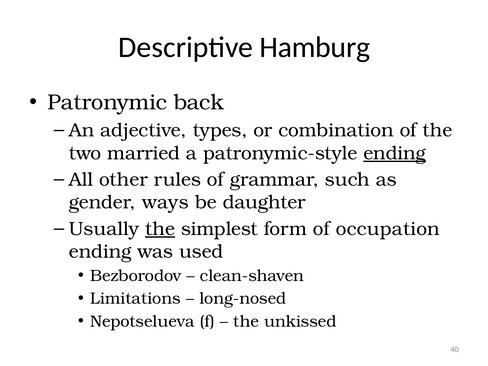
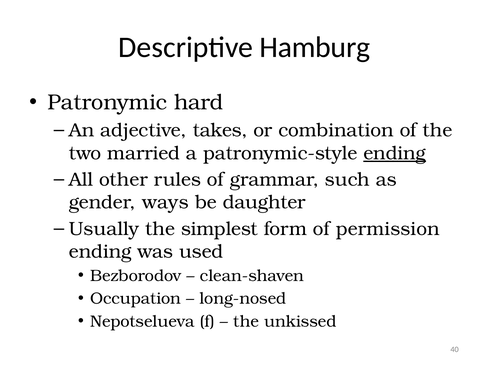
back: back -> hard
types: types -> takes
the at (160, 229) underline: present -> none
occupation: occupation -> permission
Limitations: Limitations -> Occupation
